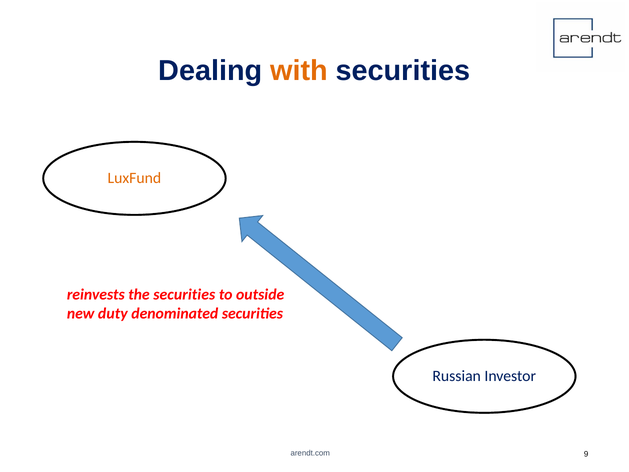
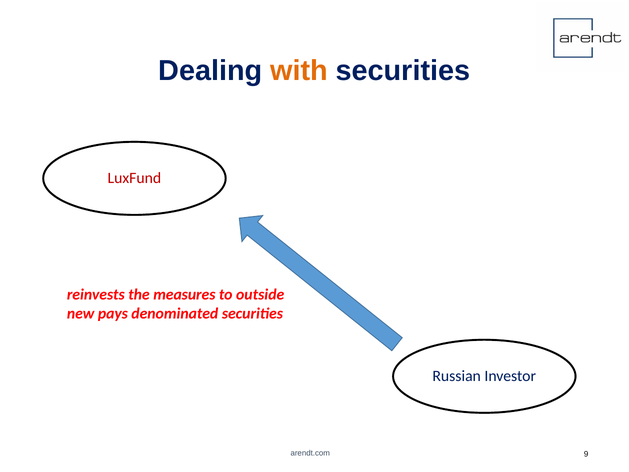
LuxFund colour: orange -> red
the securities: securities -> measures
duty: duty -> pays
